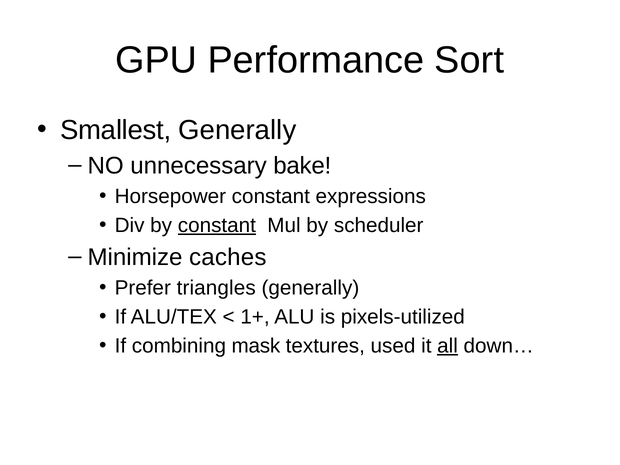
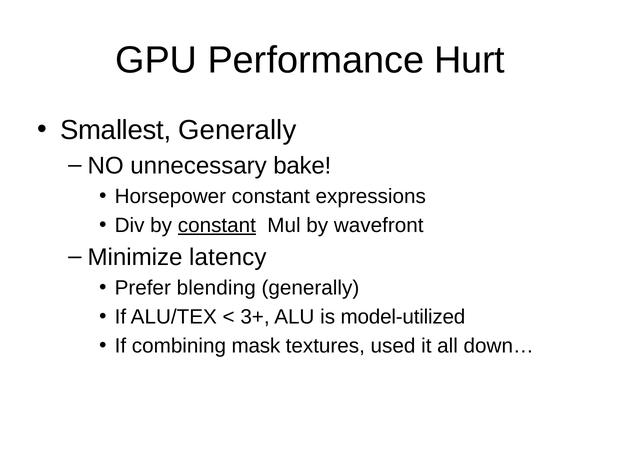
Sort: Sort -> Hurt
scheduler: scheduler -> wavefront
caches: caches -> latency
triangles: triangles -> blending
1+: 1+ -> 3+
pixels-utilized: pixels-utilized -> model-utilized
all underline: present -> none
